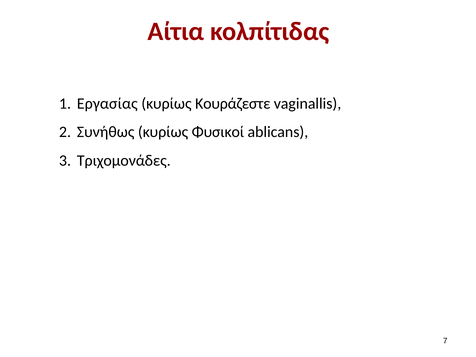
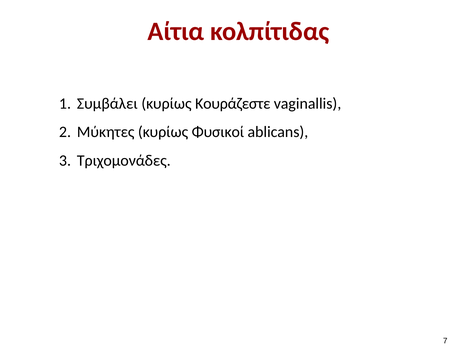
Εργασίας: Εργασίας -> Συμβάλει
Συνήθως: Συνήθως -> Mύκητες
